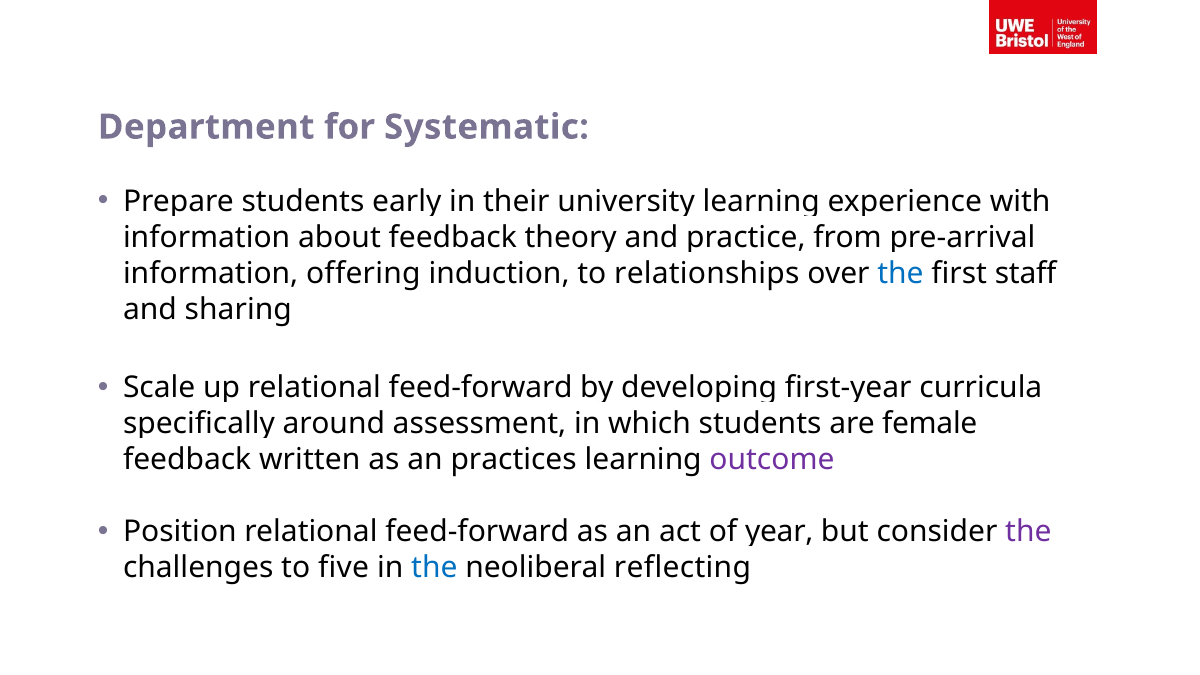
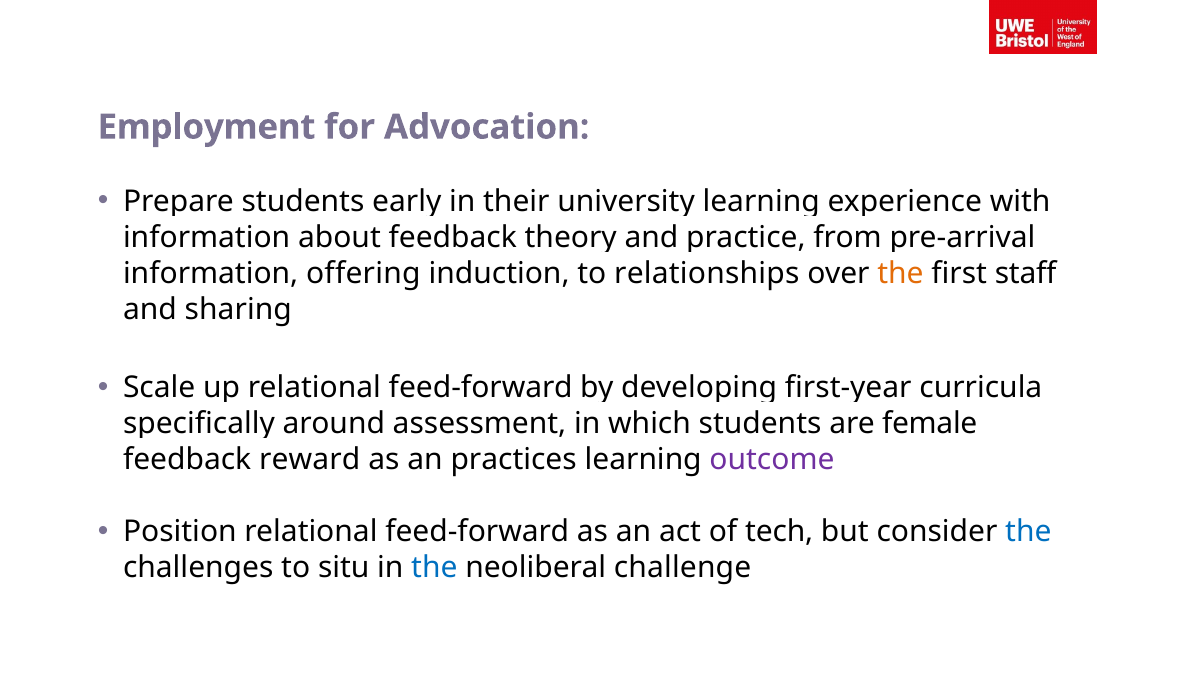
Department: Department -> Employment
Systematic: Systematic -> Advocation
the at (900, 274) colour: blue -> orange
written: written -> reward
year: year -> tech
the at (1028, 532) colour: purple -> blue
five: five -> situ
reflecting: reflecting -> challenge
